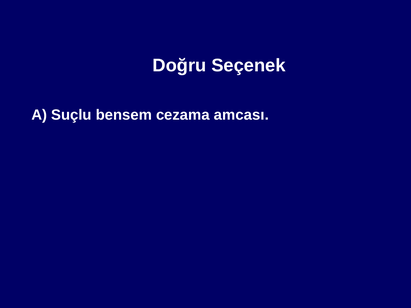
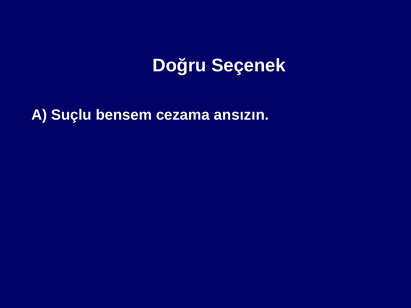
amcası: amcası -> ansızın
